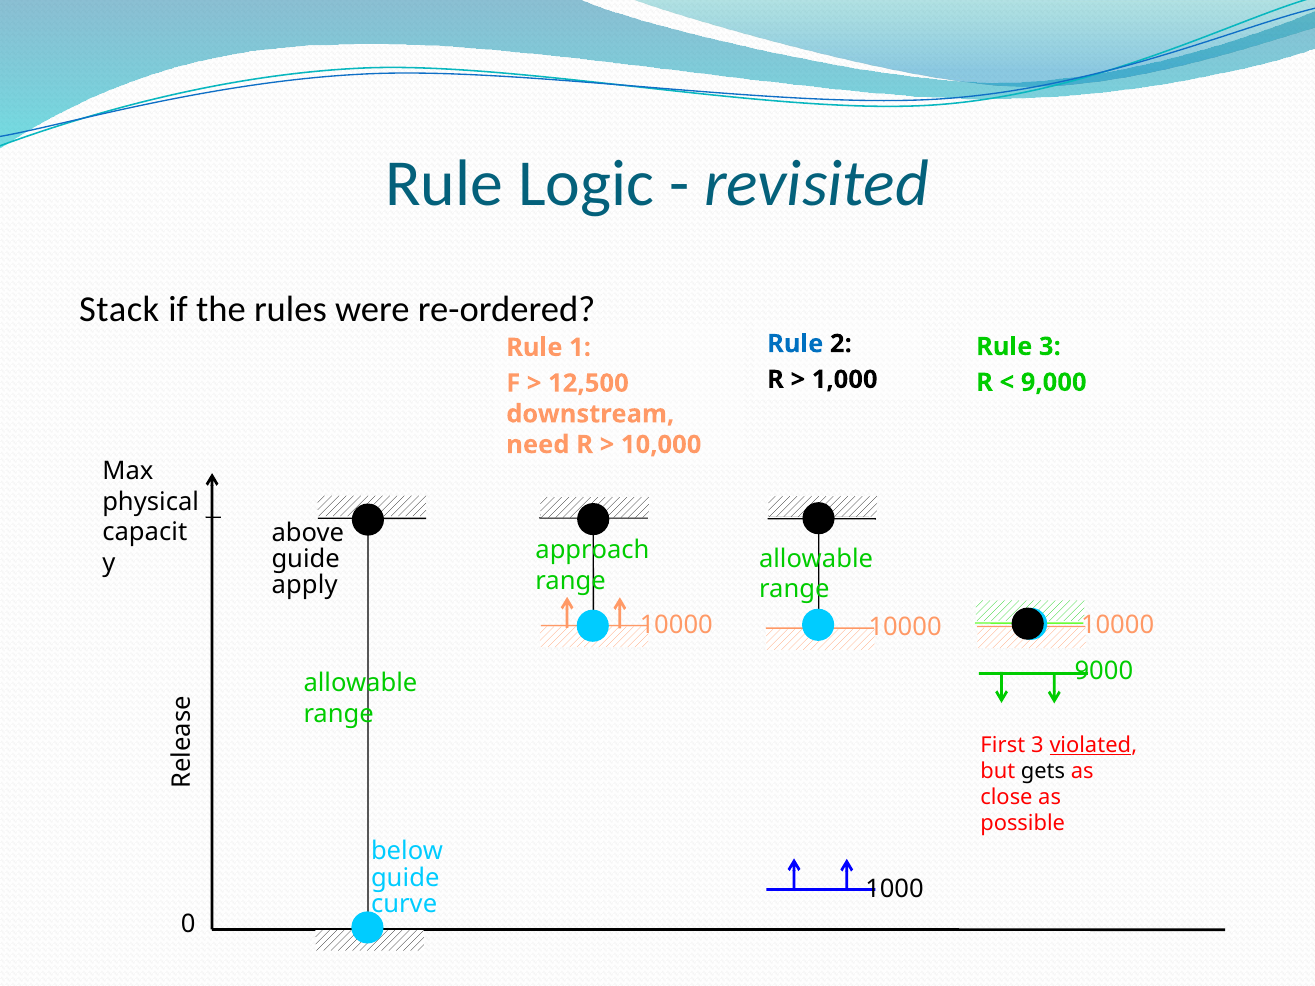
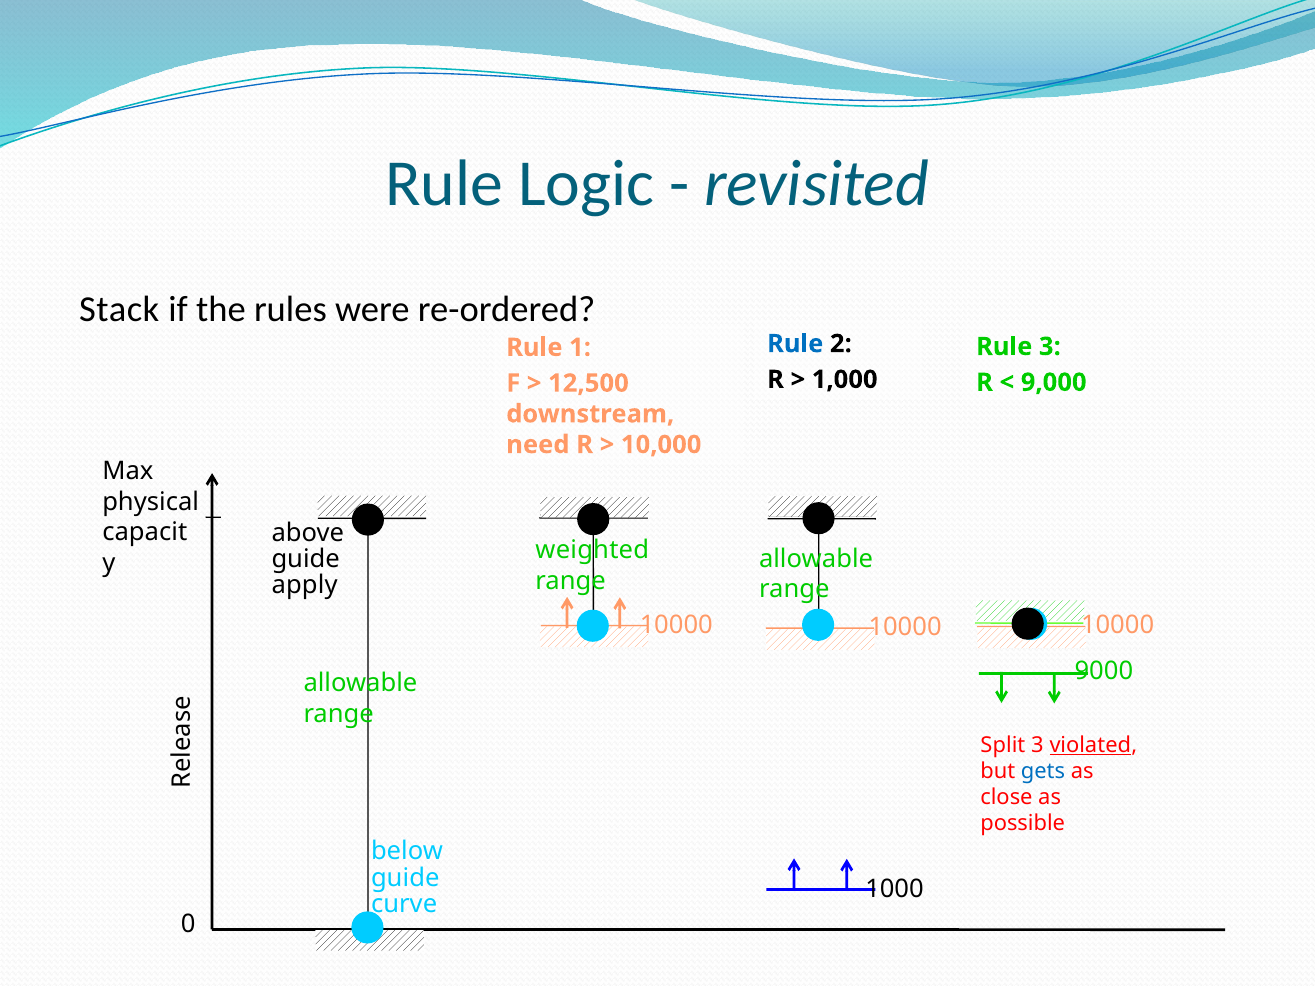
approach: approach -> weighted
First: First -> Split
gets colour: black -> blue
